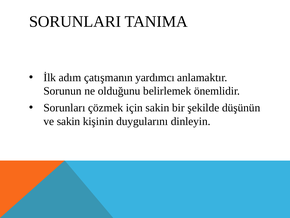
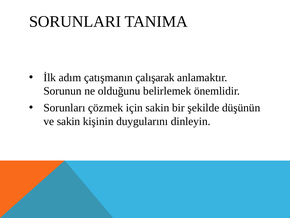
yardımcı: yardımcı -> çalışarak
